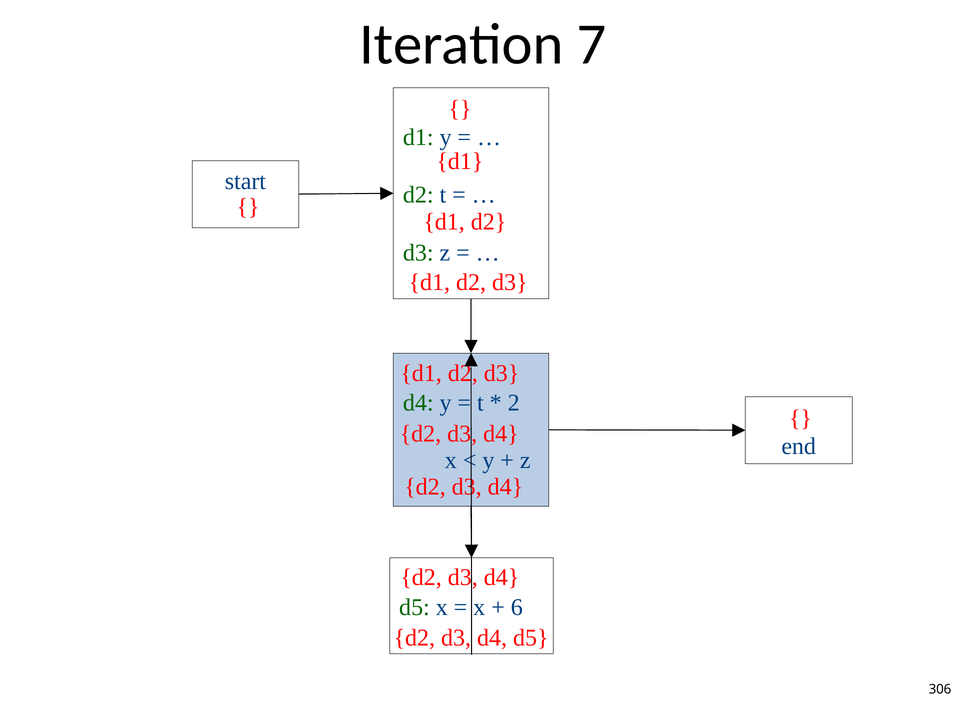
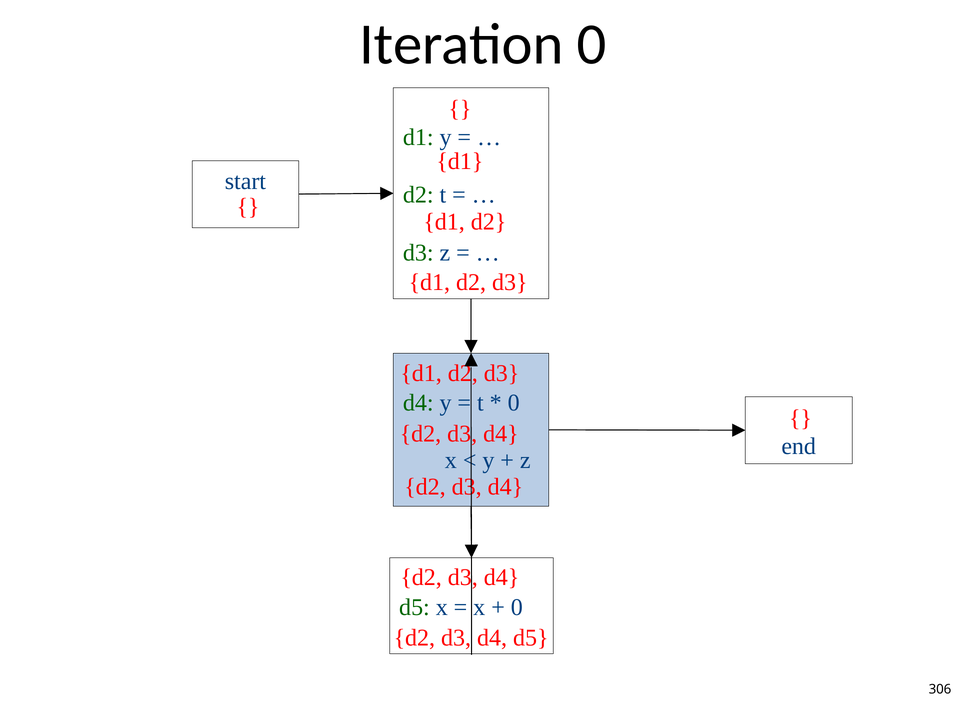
Iteration 7: 7 -> 0
2 at (514, 403): 2 -> 0
6 at (517, 608): 6 -> 0
